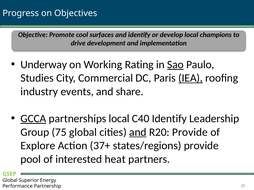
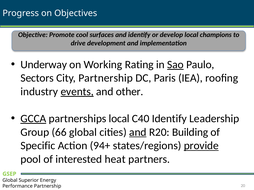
Studies: Studies -> Sectors
City Commercial: Commercial -> Partnership
IEA underline: present -> none
events underline: none -> present
share: share -> other
75: 75 -> 66
R20 Provide: Provide -> Building
Explore: Explore -> Specific
37+: 37+ -> 94+
provide at (201, 146) underline: none -> present
